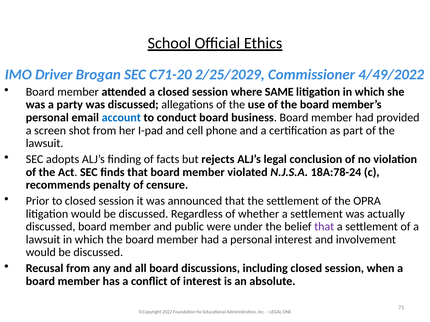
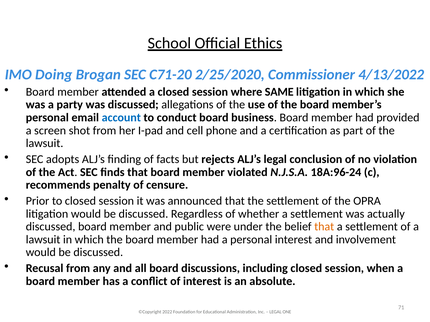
Driver: Driver -> Doing
2/25/2029: 2/25/2029 -> 2/25/2020
4/49/2022: 4/49/2022 -> 4/13/2022
18A:78-24: 18A:78-24 -> 18A:96-24
that at (324, 227) colour: purple -> orange
